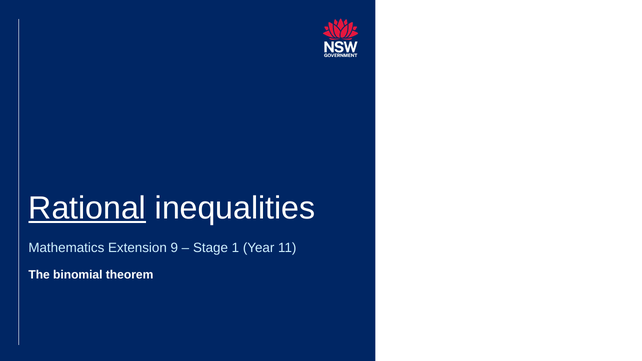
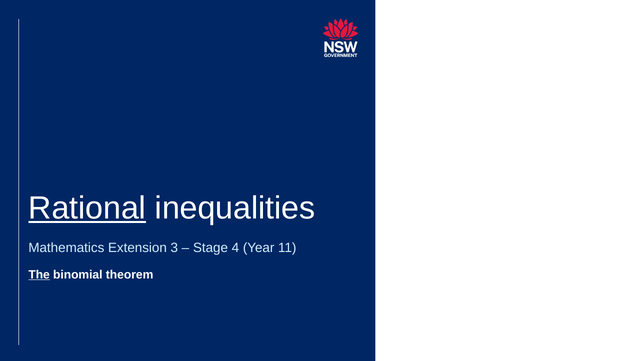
9: 9 -> 3
1: 1 -> 4
The underline: none -> present
